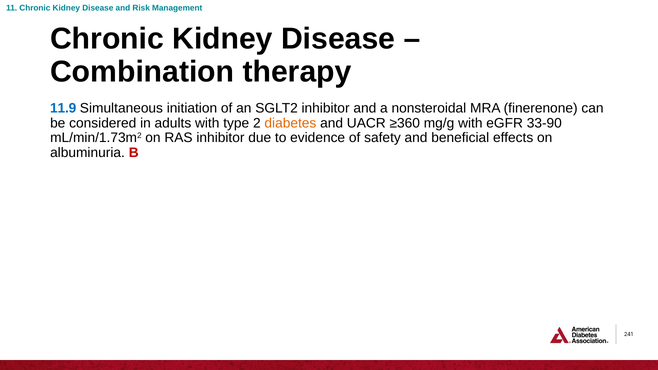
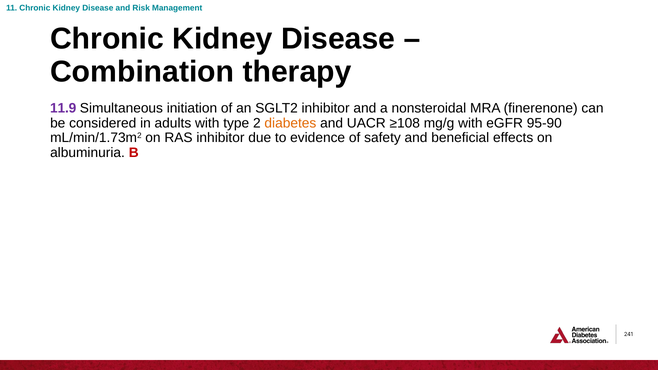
11.9 colour: blue -> purple
≥360: ≥360 -> ≥108
33-90: 33-90 -> 95-90
